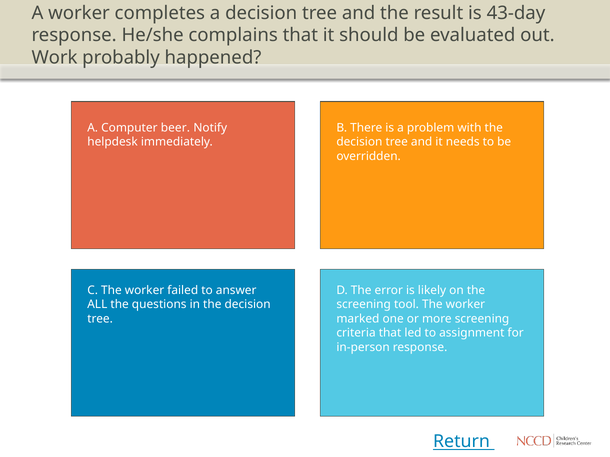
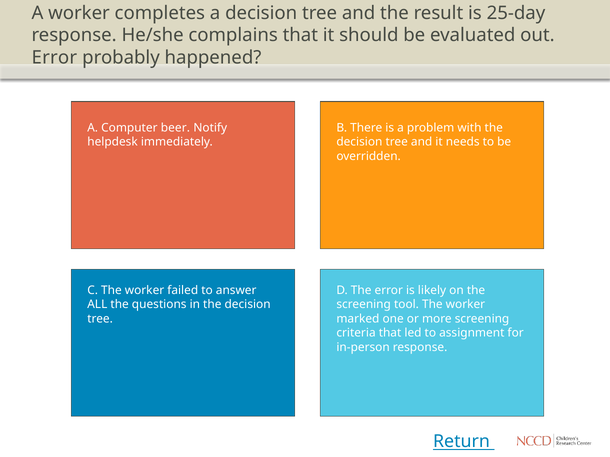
43-day: 43-day -> 25-day
Work at (54, 58): Work -> Error
